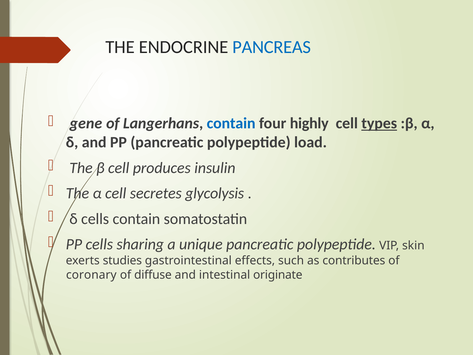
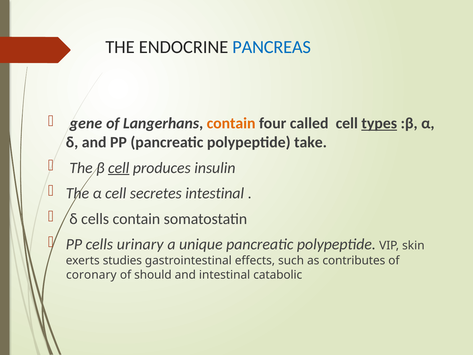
contain at (231, 123) colour: blue -> orange
highly: highly -> called
load: load -> take
cell at (119, 168) underline: none -> present
secretes glycolysis: glycolysis -> intestinal
sharing: sharing -> urinary
diffuse: diffuse -> should
originate: originate -> catabolic
